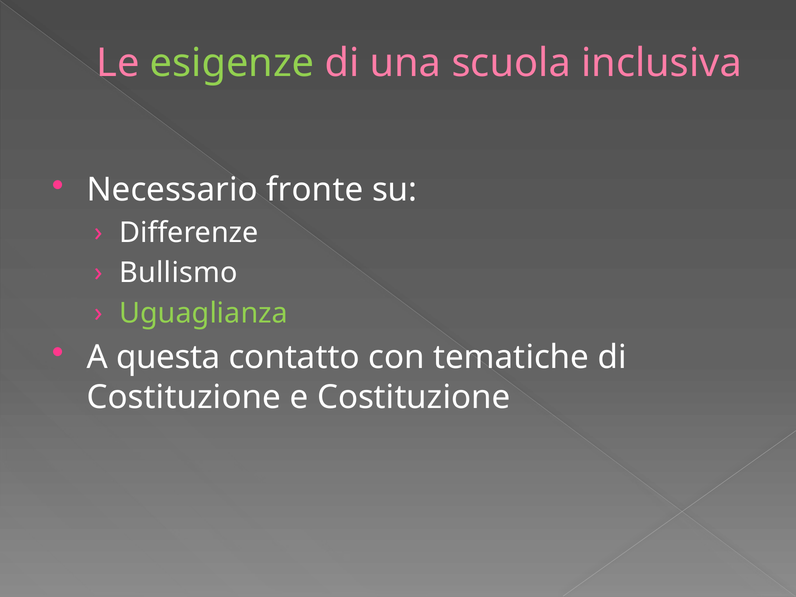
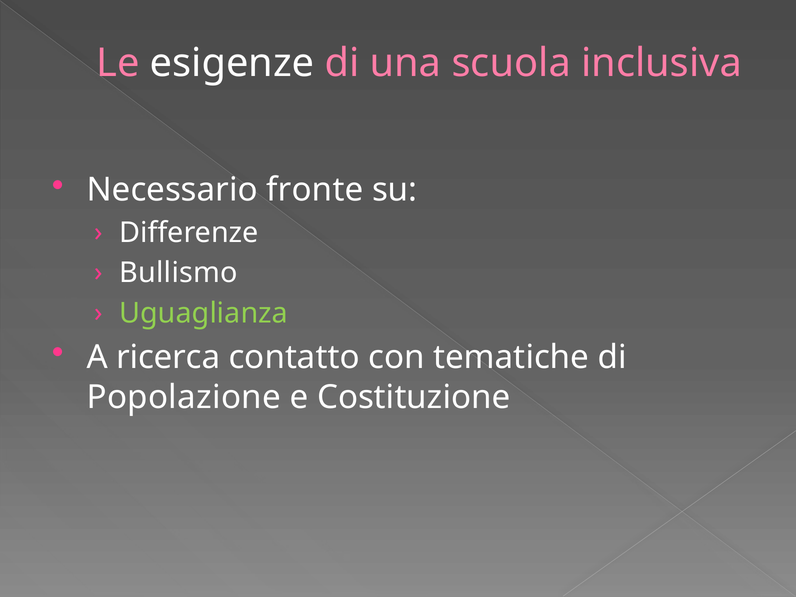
esigenze colour: light green -> white
questa: questa -> ricerca
Costituzione at (184, 397): Costituzione -> Popolazione
